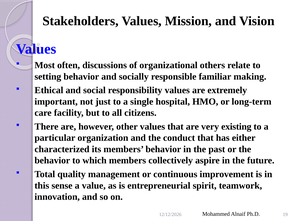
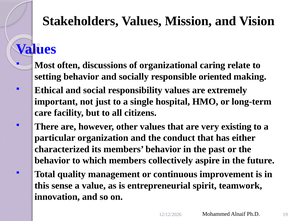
others: others -> caring
familiar: familiar -> oriented
